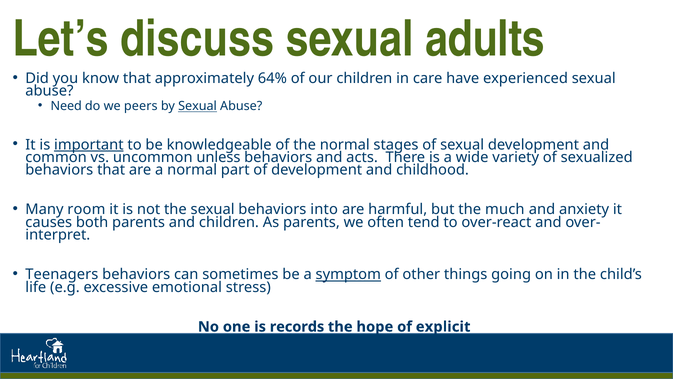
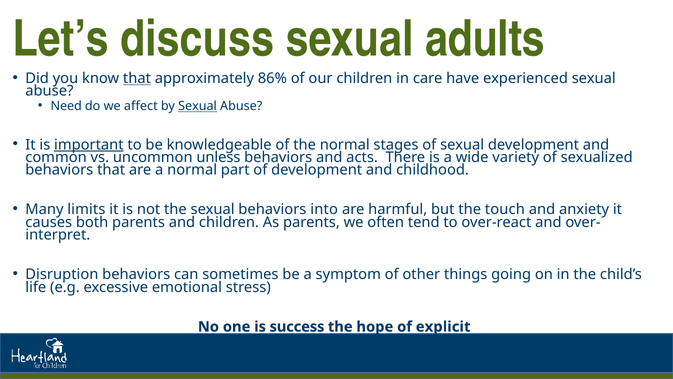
that at (137, 78) underline: none -> present
64%: 64% -> 86%
peers: peers -> affect
room: room -> limits
much: much -> touch
Teenagers: Teenagers -> Disruption
symptom underline: present -> none
records: records -> success
